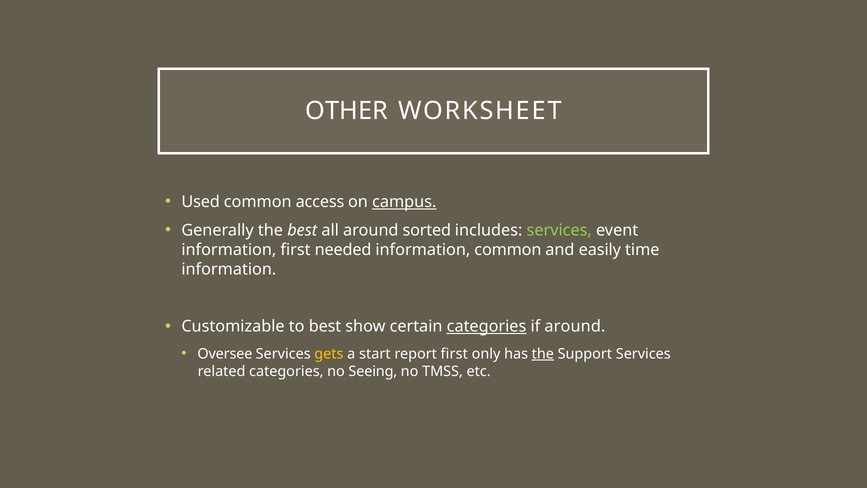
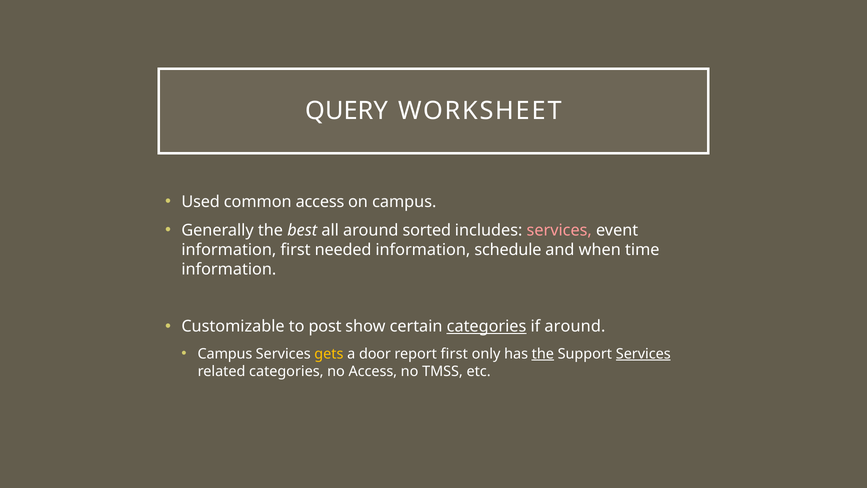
OTHER: OTHER -> QUERY
campus at (404, 202) underline: present -> none
services at (559, 230) colour: light green -> pink
information common: common -> schedule
easily: easily -> when
to best: best -> post
Oversee at (225, 354): Oversee -> Campus
start: start -> door
Services at (643, 354) underline: none -> present
no Seeing: Seeing -> Access
